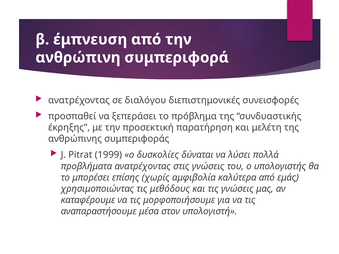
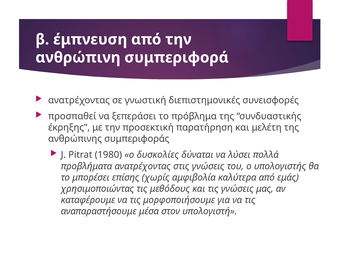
διαλόγου: διαλόγου -> γνωστική
1999: 1999 -> 1980
